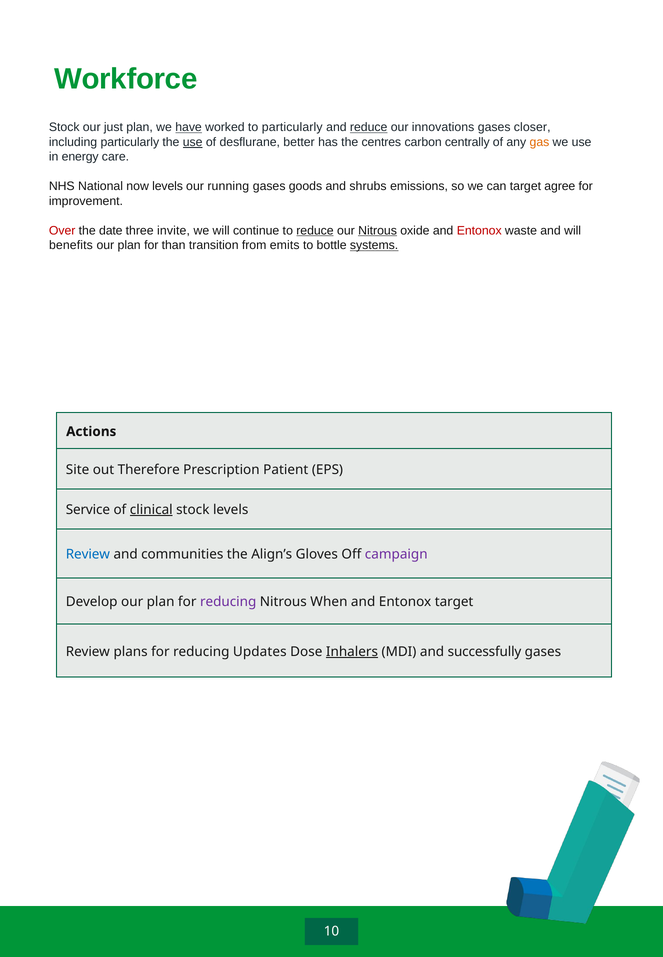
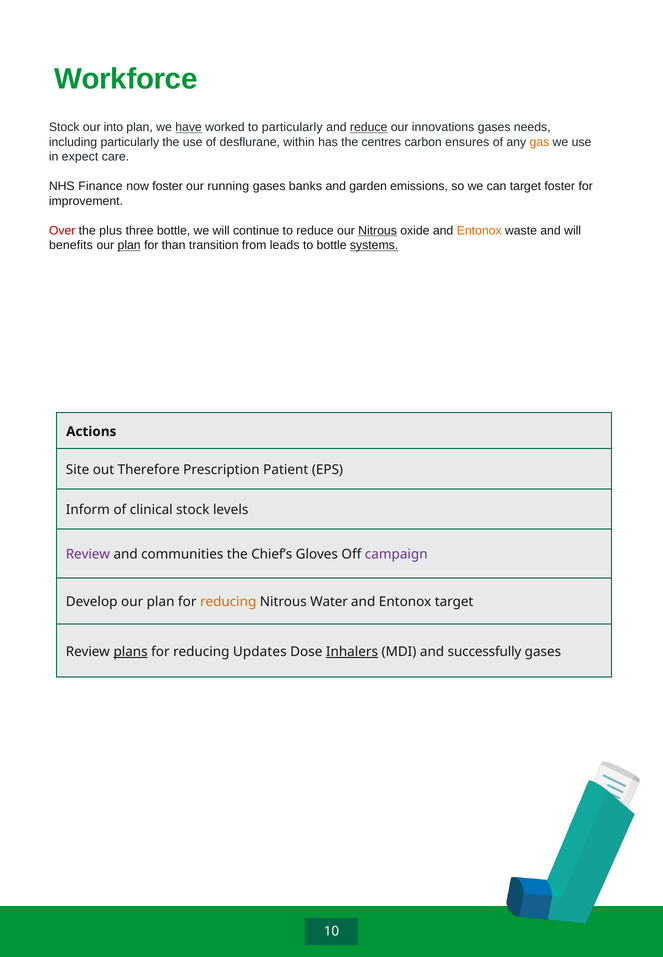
just: just -> into
closer: closer -> needs
use at (193, 142) underline: present -> none
better: better -> within
centrally: centrally -> ensures
energy: energy -> expect
National: National -> Finance
now levels: levels -> foster
goods: goods -> banks
shrubs: shrubs -> garden
target agree: agree -> foster
date: date -> plus
three invite: invite -> bottle
reduce at (315, 231) underline: present -> none
Entonox at (479, 231) colour: red -> orange
plan at (129, 246) underline: none -> present
emits: emits -> leads
Service: Service -> Inform
clinical underline: present -> none
Review at (88, 555) colour: blue -> purple
Align’s: Align’s -> Chief’s
reducing at (228, 602) colour: purple -> orange
When: When -> Water
plans underline: none -> present
